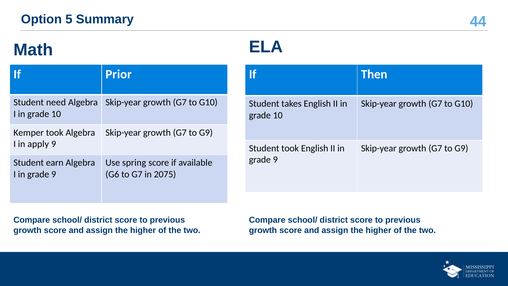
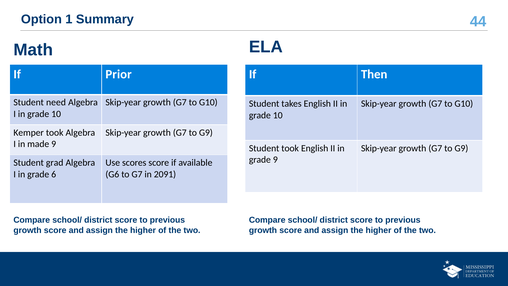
5: 5 -> 1
apply: apply -> made
earn: earn -> grad
spring: spring -> scores
I in grade 9: 9 -> 6
2075: 2075 -> 2091
